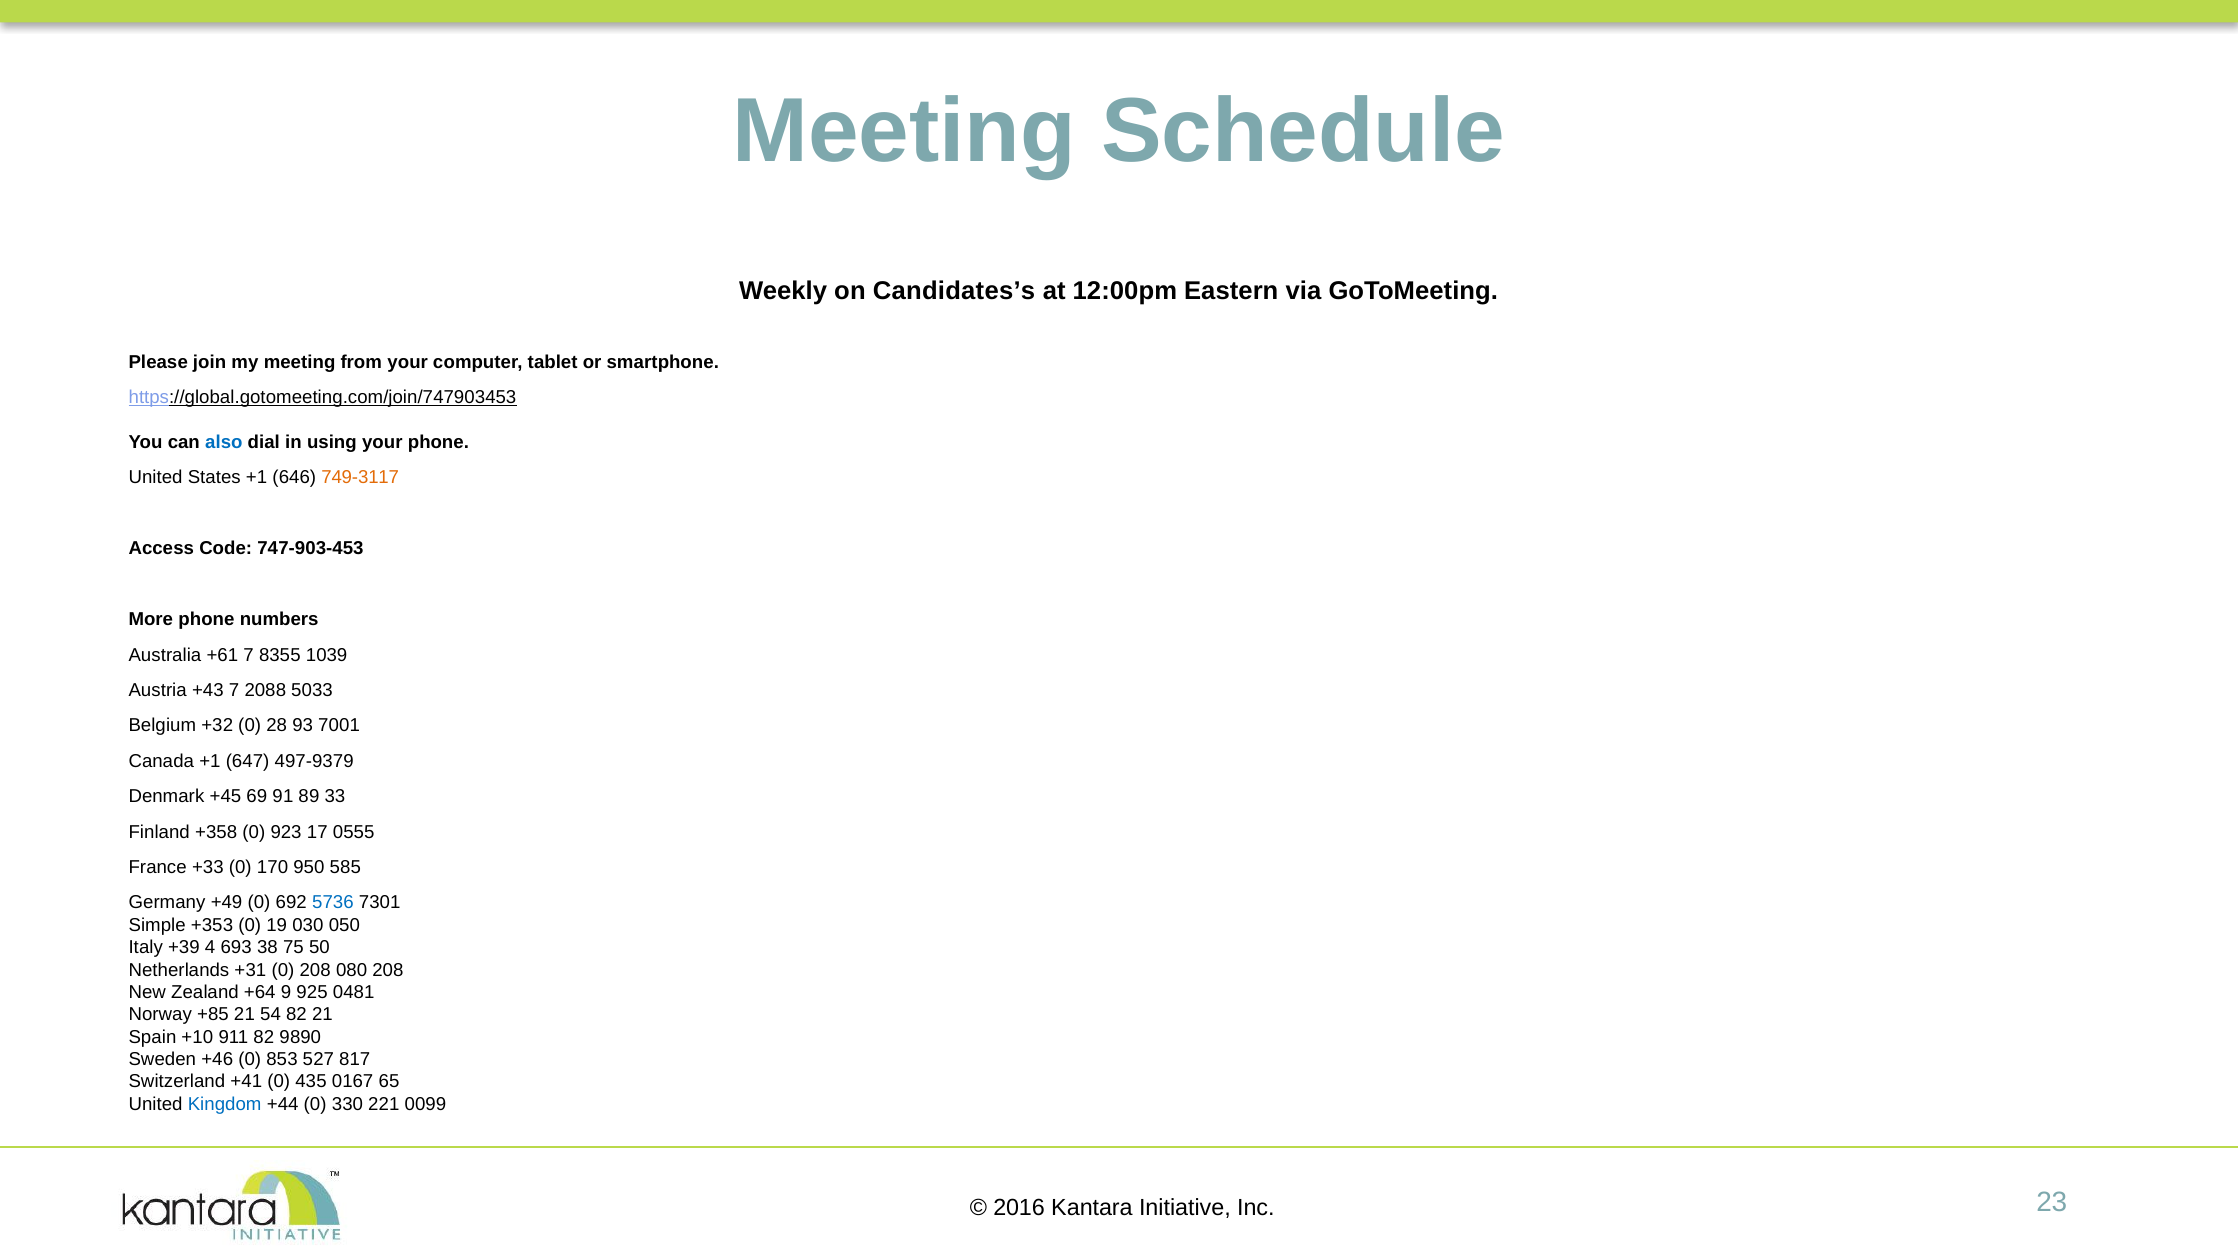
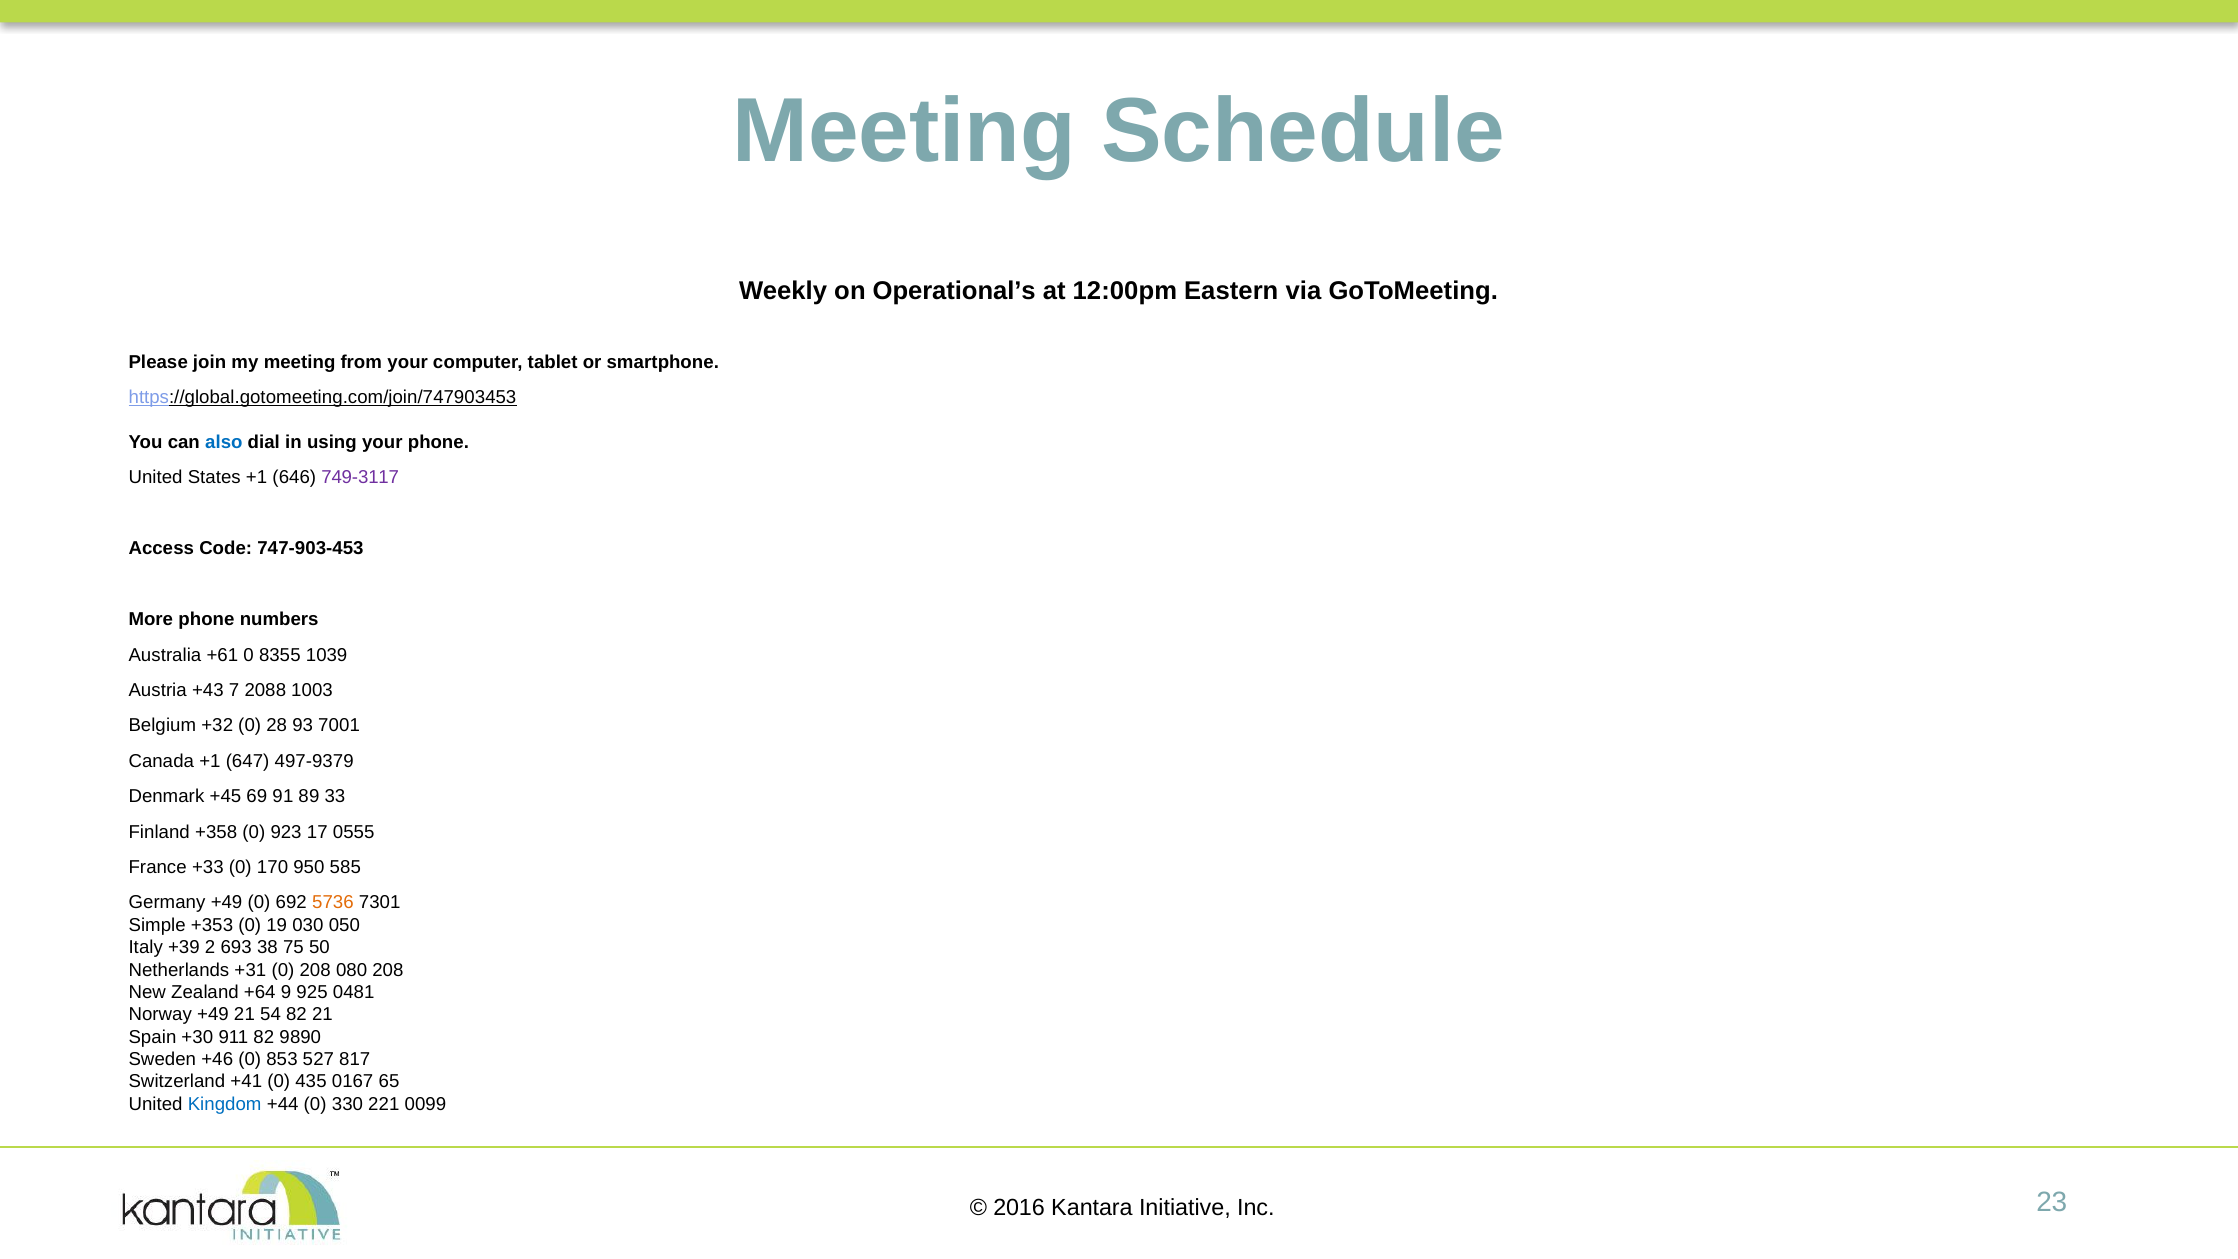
Candidates’s: Candidates’s -> Operational’s
749-3117 colour: orange -> purple
+61 7: 7 -> 0
5033: 5033 -> 1003
5736 colour: blue -> orange
4: 4 -> 2
Norway +85: +85 -> +49
+10: +10 -> +30
